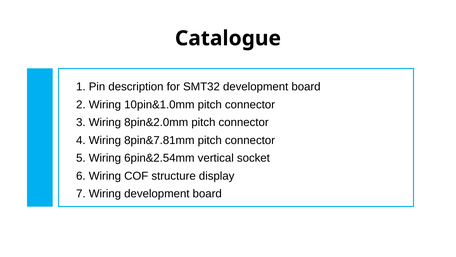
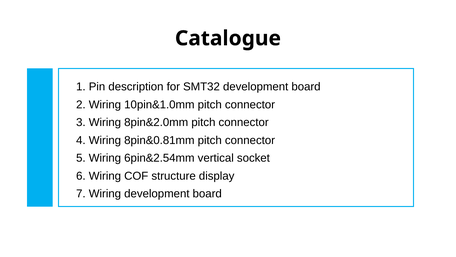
8pin&7.81mm: 8pin&7.81mm -> 8pin&0.81mm
